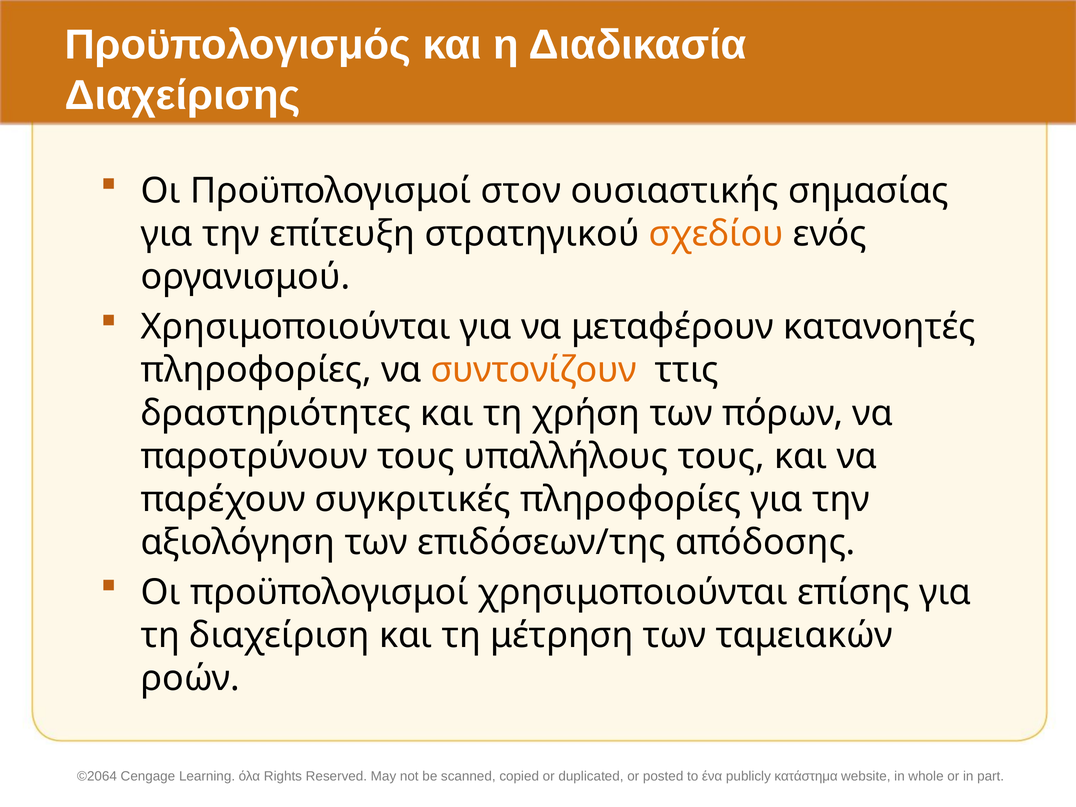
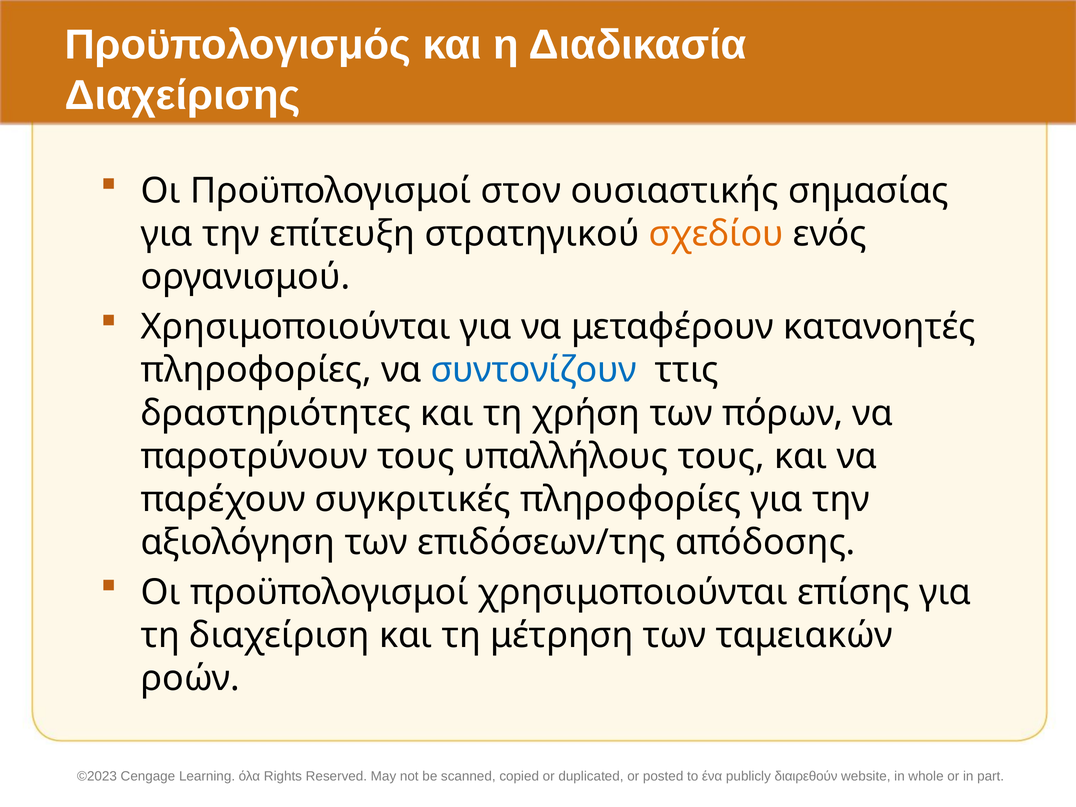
συντονίζουν colour: orange -> blue
©2064: ©2064 -> ©2023
κατάστημα: κατάστημα -> διαιρεθούν
